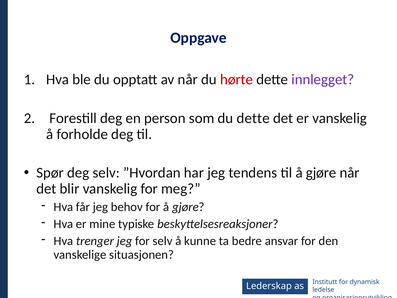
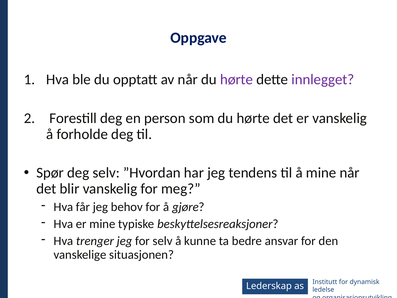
hørte at (237, 79) colour: red -> purple
som du dette: dette -> hørte
til å gjøre: gjøre -> mine
